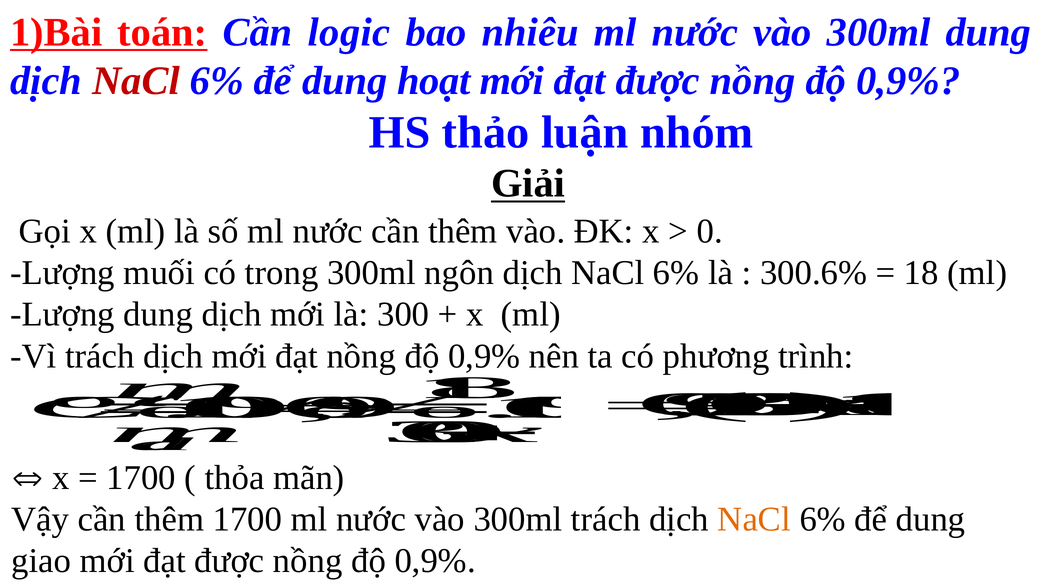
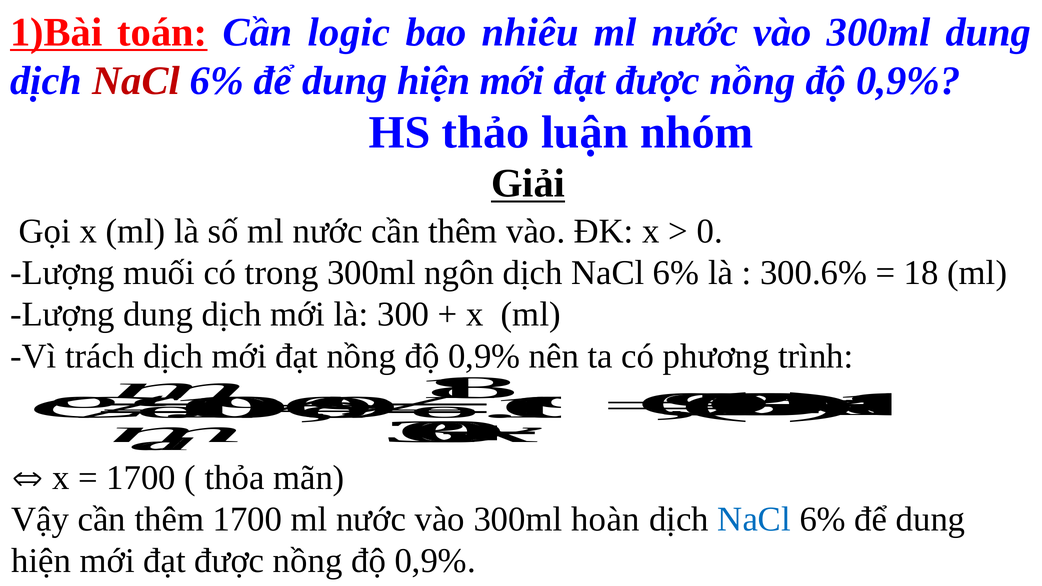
hoạt at (434, 81): hoạt -> hiện
300ml trách: trách -> hoàn
NaCl at (754, 519) colour: orange -> blue
giao at (41, 561): giao -> hiện
